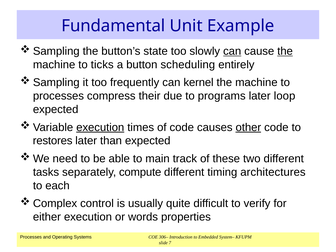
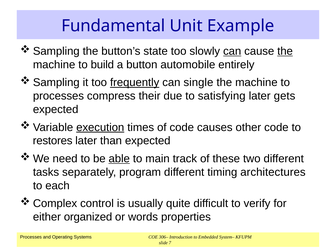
ticks: ticks -> build
scheduling: scheduling -> automobile
frequently underline: none -> present
kernel: kernel -> single
programs: programs -> satisfying
loop: loop -> gets
other underline: present -> none
able underline: none -> present
compute: compute -> program
either execution: execution -> organized
